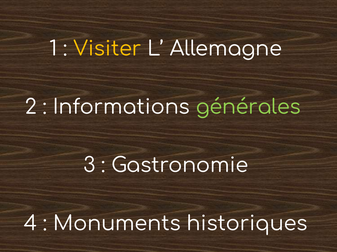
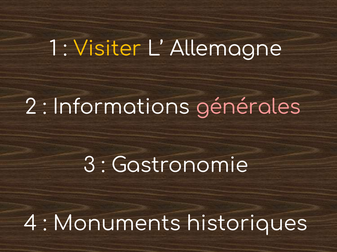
générales colour: light green -> pink
